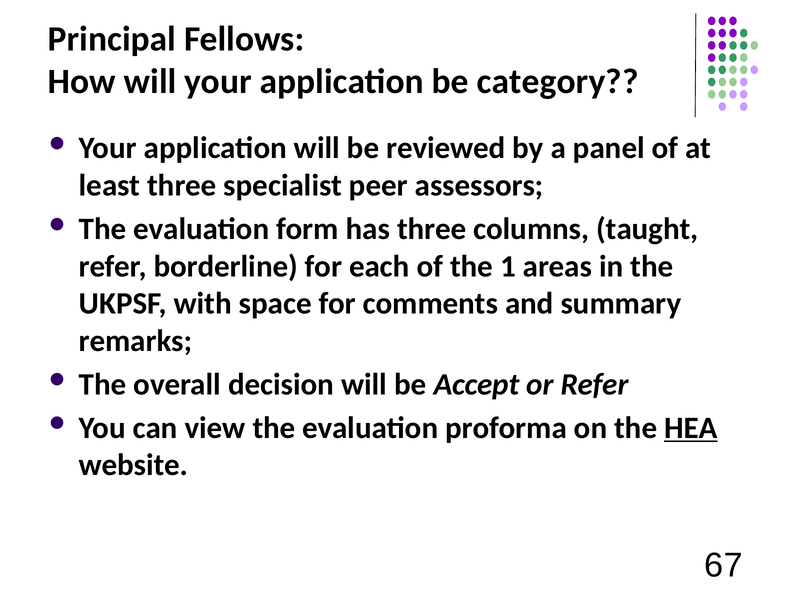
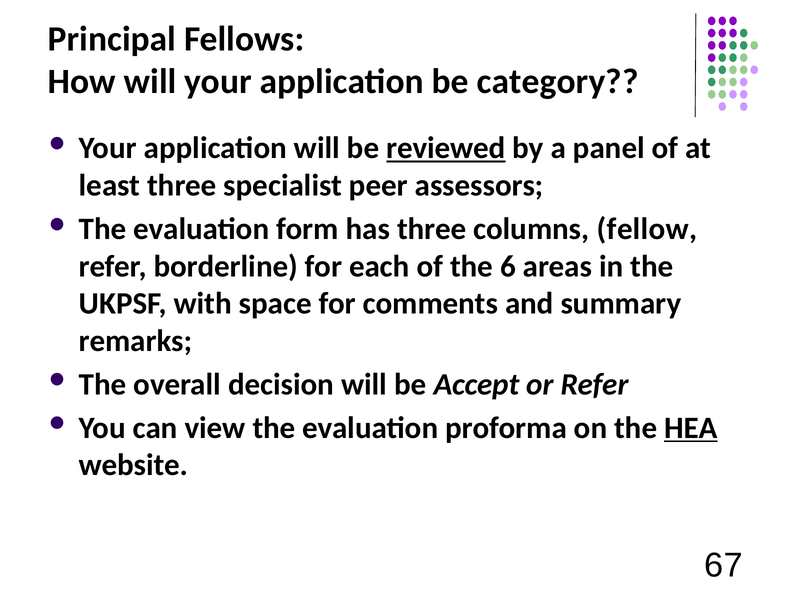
reviewed underline: none -> present
taught: taught -> fellow
1: 1 -> 6
